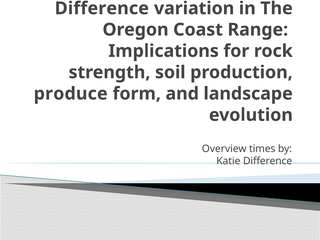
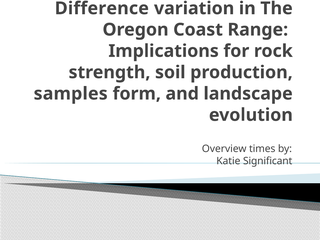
produce: produce -> samples
Katie Difference: Difference -> Significant
